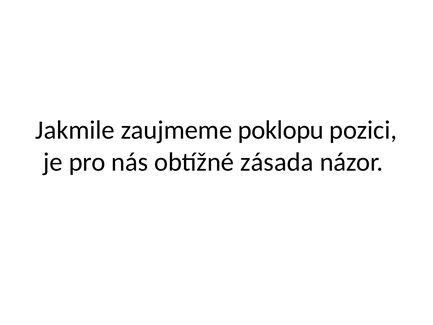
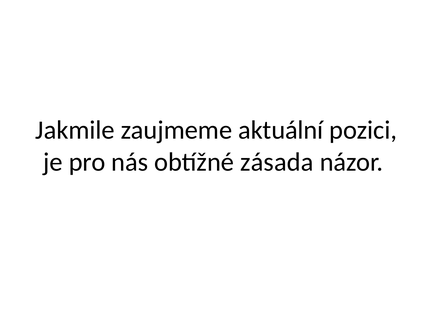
poklopu: poklopu -> aktuální
